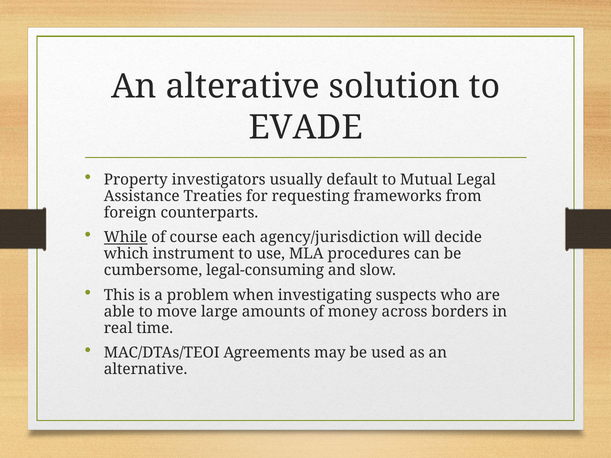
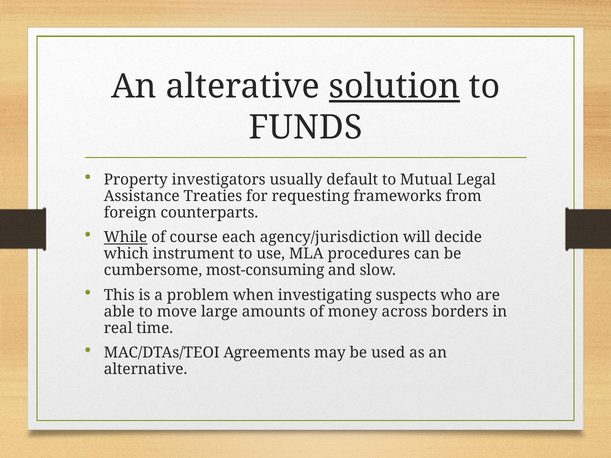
solution underline: none -> present
EVADE: EVADE -> FUNDS
legal-consuming: legal-consuming -> most-consuming
